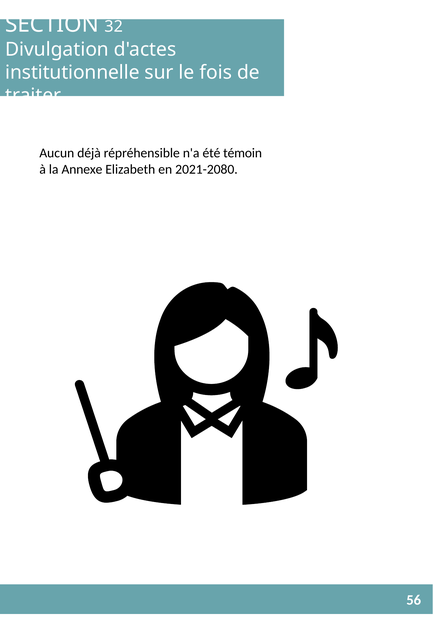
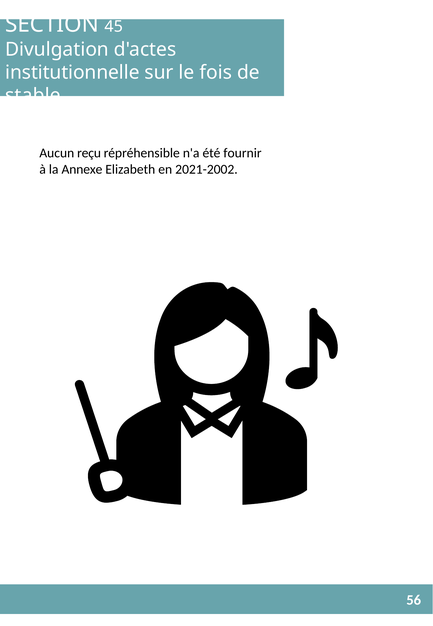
32: 32 -> 45
traiter: traiter -> stable
déjà: déjà -> reçu
témoin: témoin -> fournir
2021-2080: 2021-2080 -> 2021-2002
